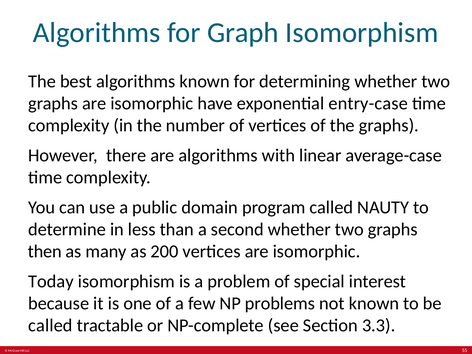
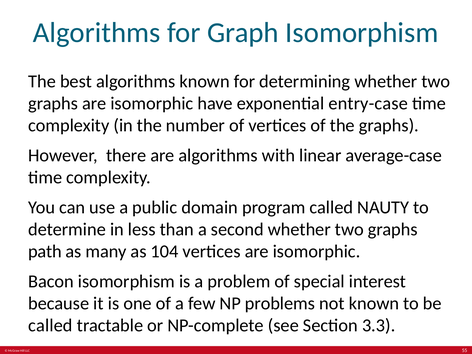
then: then -> path
200: 200 -> 104
Today: Today -> Bacon
